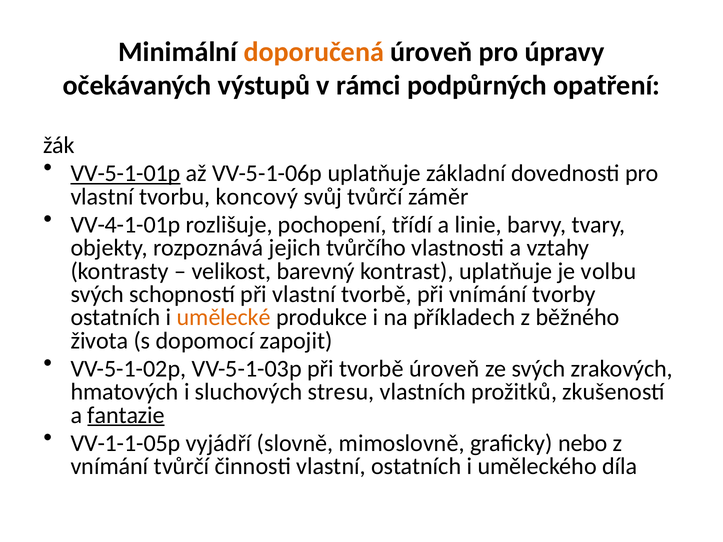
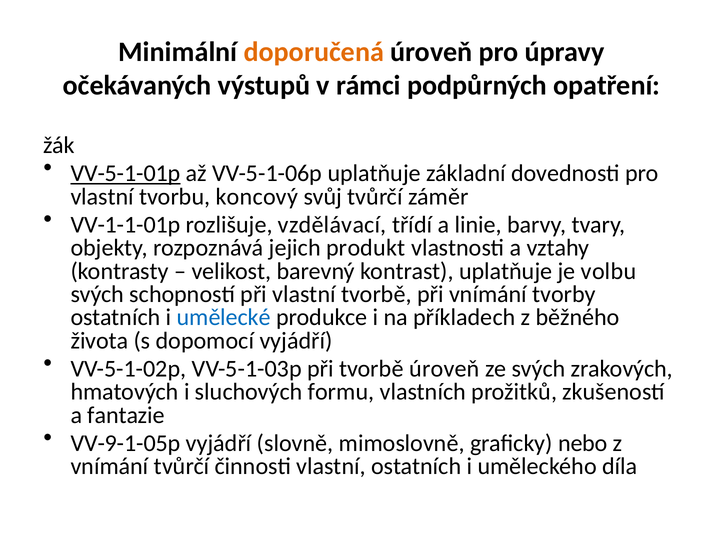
VV-4-1-01p: VV-4-1-01p -> VV-1-1-01p
pochopení: pochopení -> vzdělávací
tvůrčího: tvůrčího -> produkt
umělecké colour: orange -> blue
dopomocí zapojit: zapojit -> vyjádří
stresu: stresu -> formu
fantazie underline: present -> none
VV-1-1-05p: VV-1-1-05p -> VV-9-1-05p
